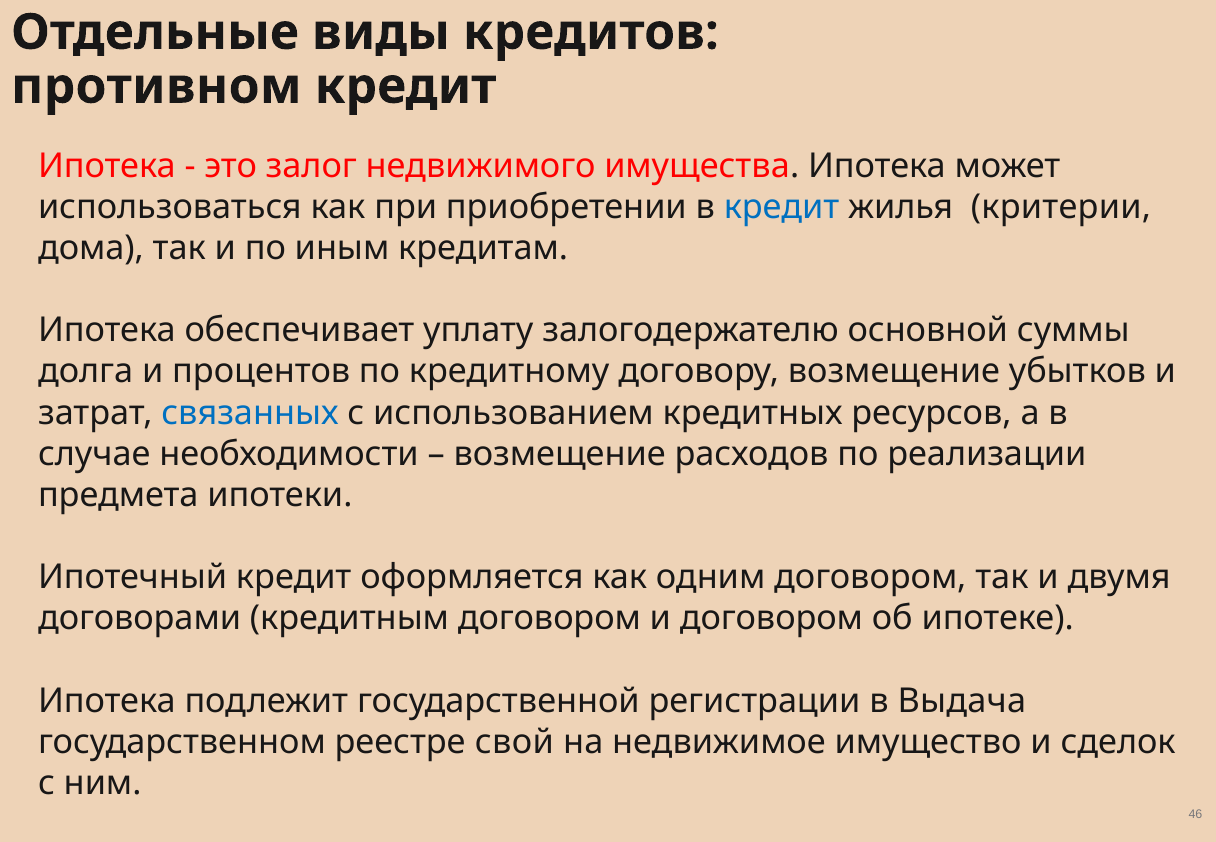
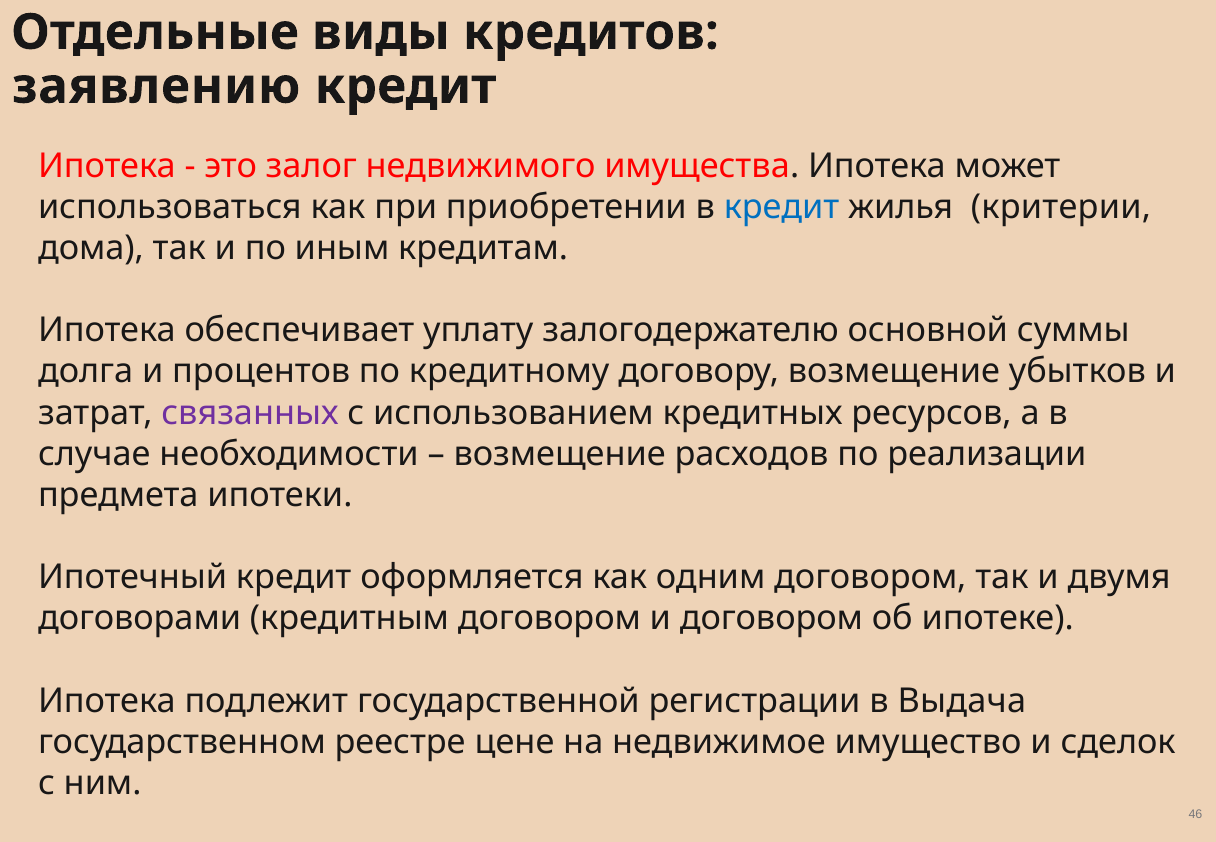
противном: противном -> заявлению
связанных colour: blue -> purple
свой: свой -> цене
